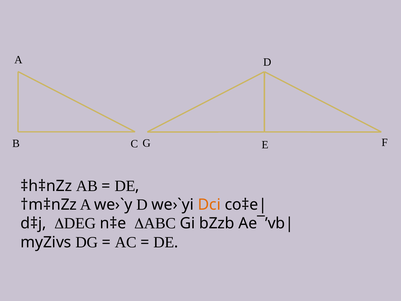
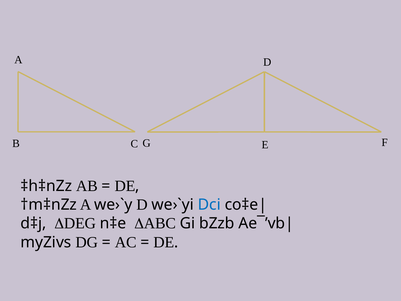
Dci colour: orange -> blue
